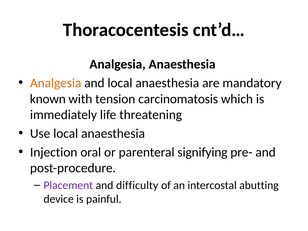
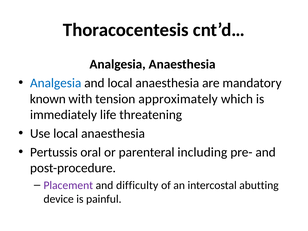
Analgesia at (56, 83) colour: orange -> blue
carcinomatosis: carcinomatosis -> approximately
Injection: Injection -> Pertussis
signifying: signifying -> including
